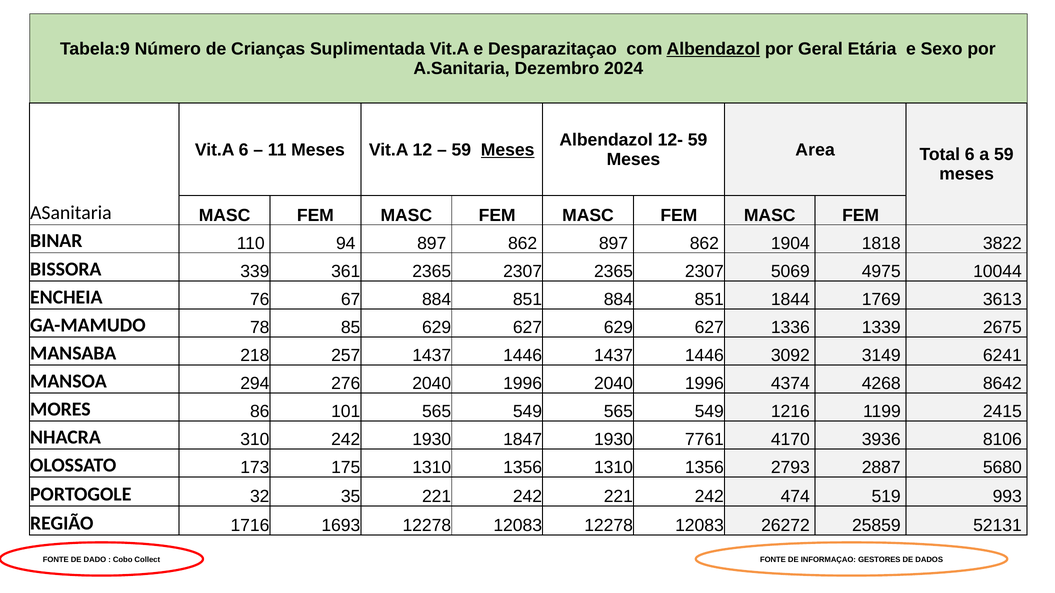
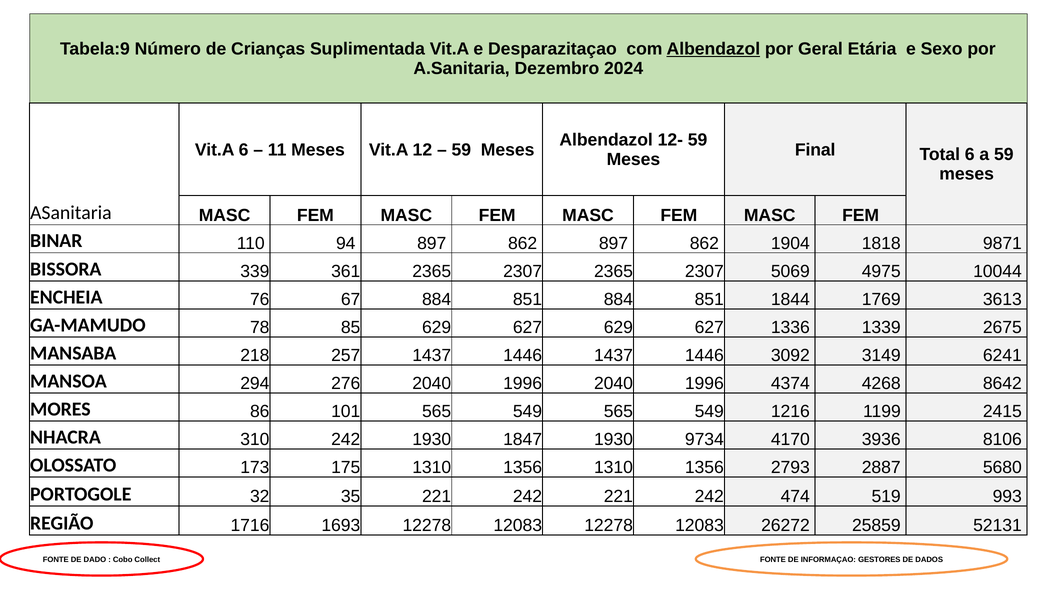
Meses at (508, 150) underline: present -> none
Area: Area -> Final
3822: 3822 -> 9871
7761: 7761 -> 9734
